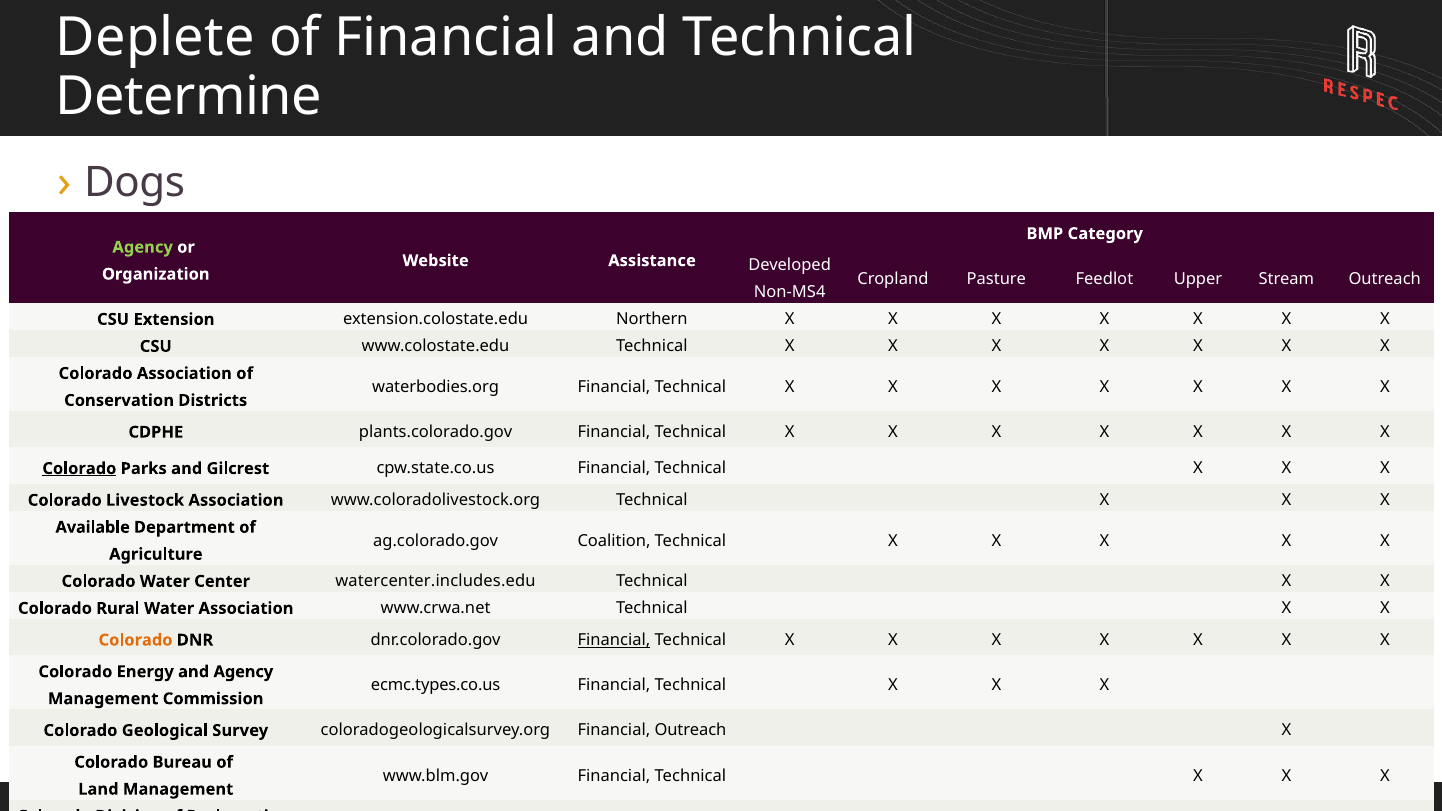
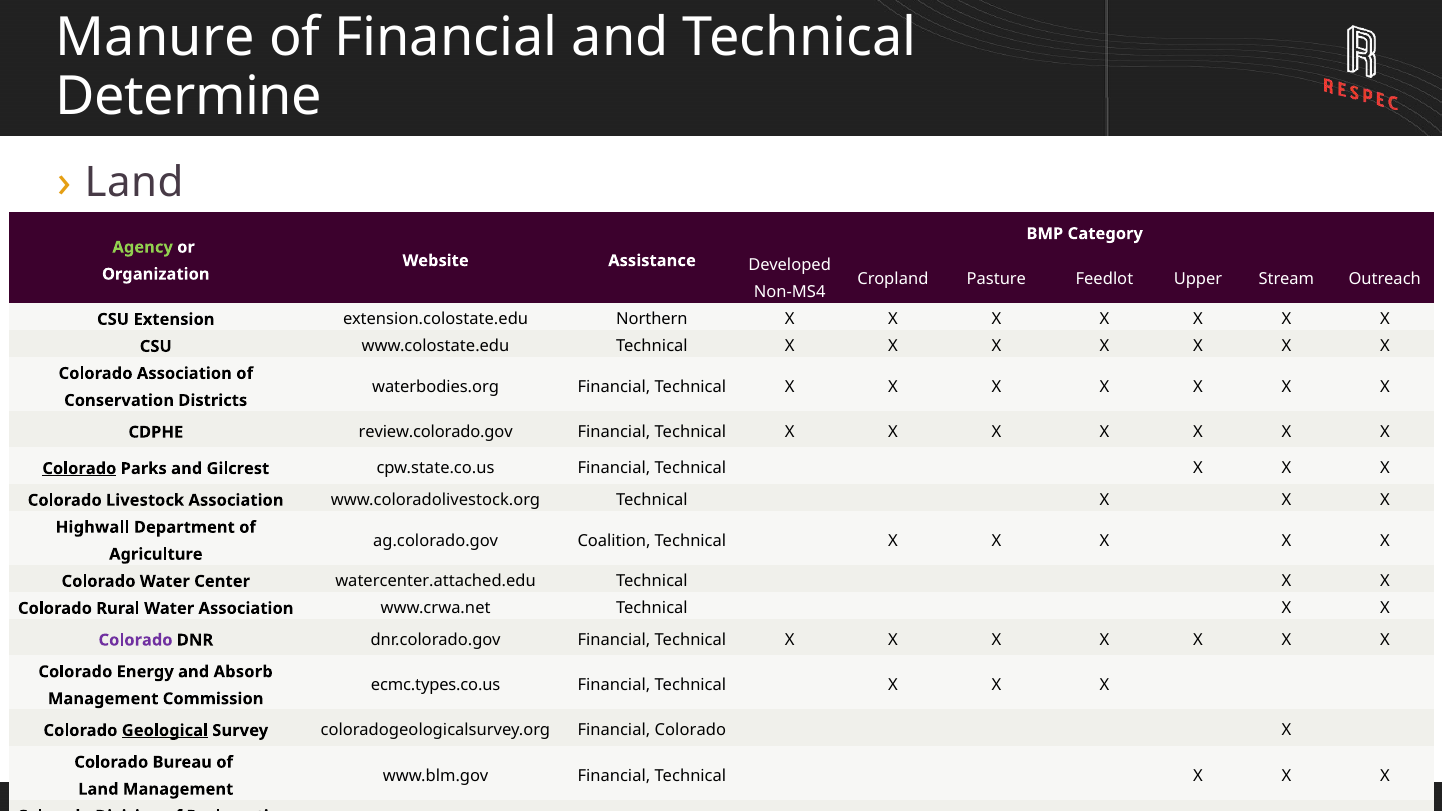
Deplete: Deplete -> Manure
Dogs at (134, 182): Dogs -> Land
plants.colorado.gov: plants.colorado.gov -> review.colorado.gov
Available: Available -> Highwall
watercenter.includes.edu: watercenter.includes.edu -> watercenter.attached.edu
Colorado at (136, 640) colour: orange -> purple
Financial at (614, 640) underline: present -> none
and Agency: Agency -> Absorb
Geological underline: none -> present
Financial Outreach: Outreach -> Colorado
